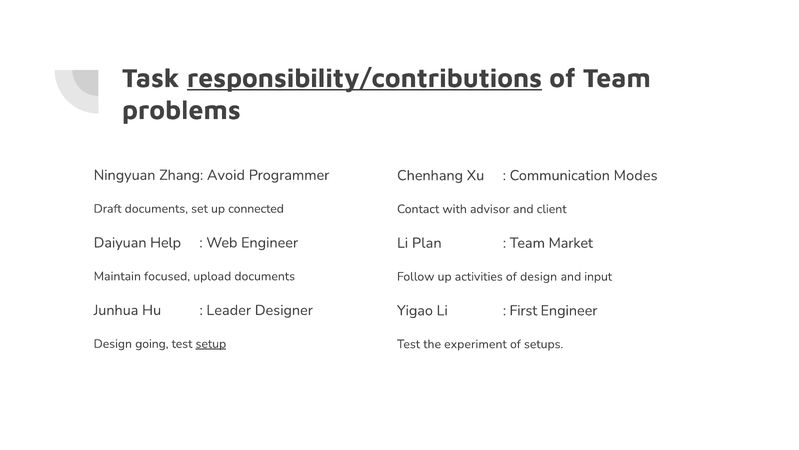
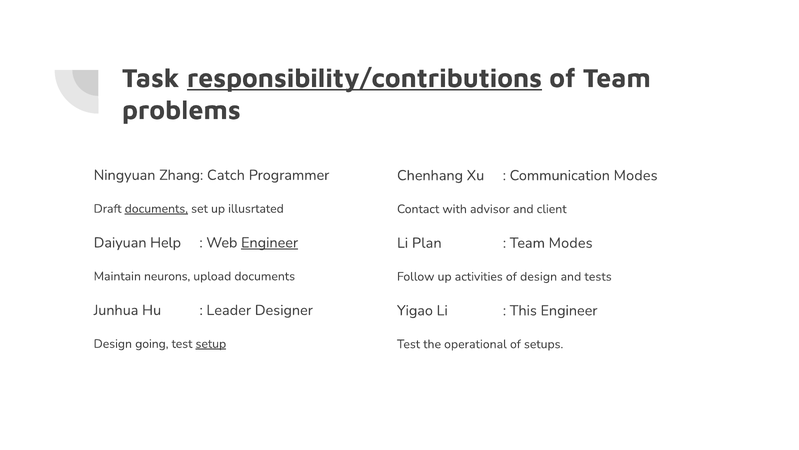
Avoid: Avoid -> Catch
documents at (156, 208) underline: none -> present
connected: connected -> illusrtated
Engineer at (270, 242) underline: none -> present
Team Market: Market -> Modes
focused: focused -> neurons
input: input -> tests
First: First -> This
experiment: experiment -> operational
